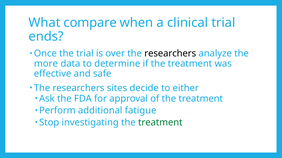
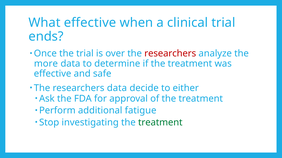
What compare: compare -> effective
researchers at (170, 54) colour: black -> red
researchers sites: sites -> data
